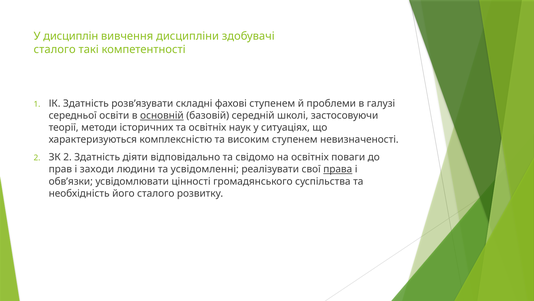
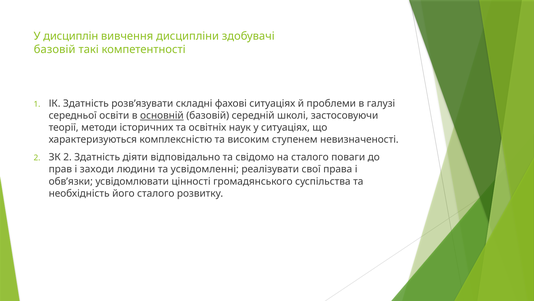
сталого at (55, 50): сталого -> базовій
фахові ступенем: ступенем -> ситуаціях
на освітніх: освітніх -> сталого
права underline: present -> none
